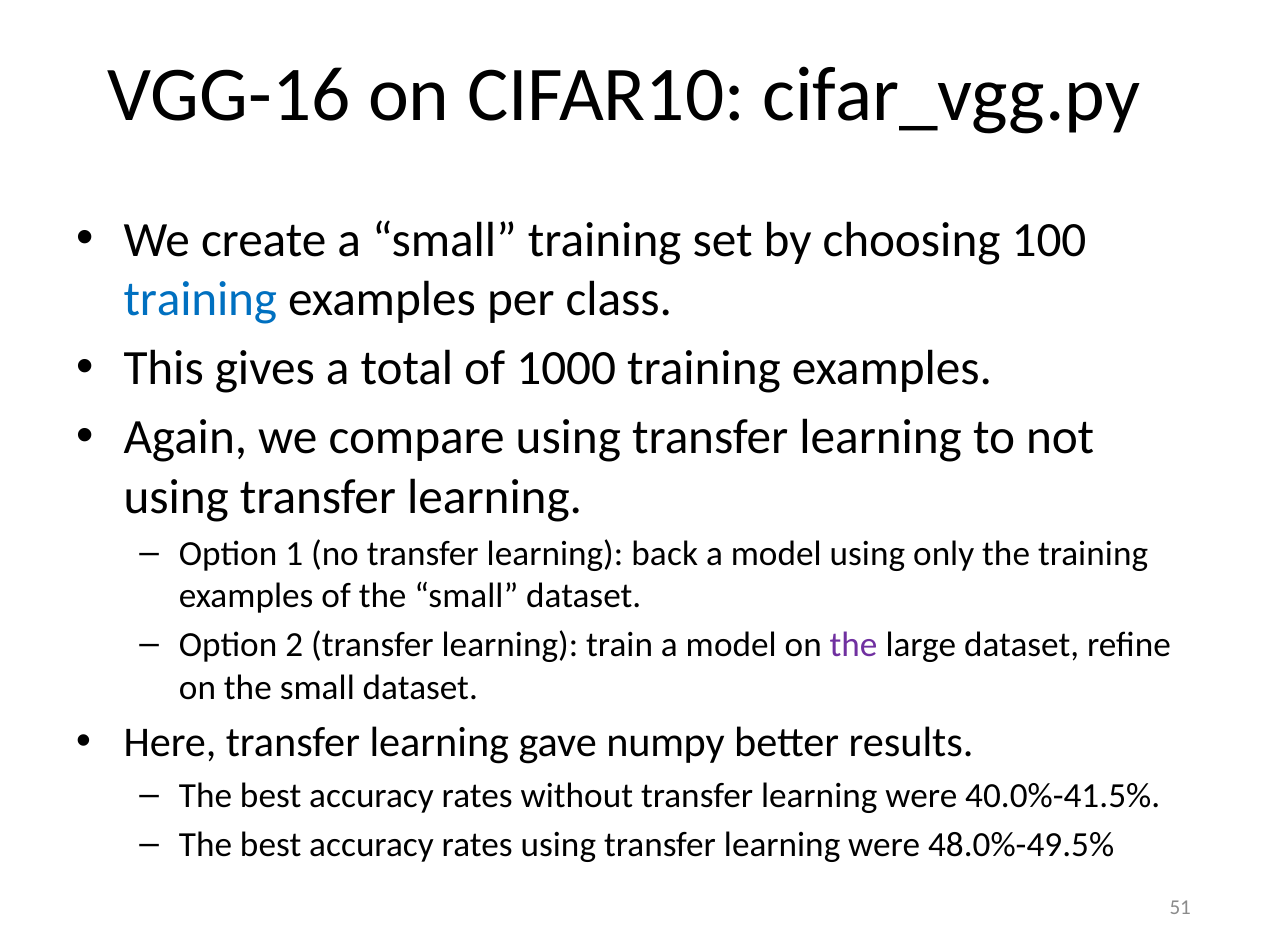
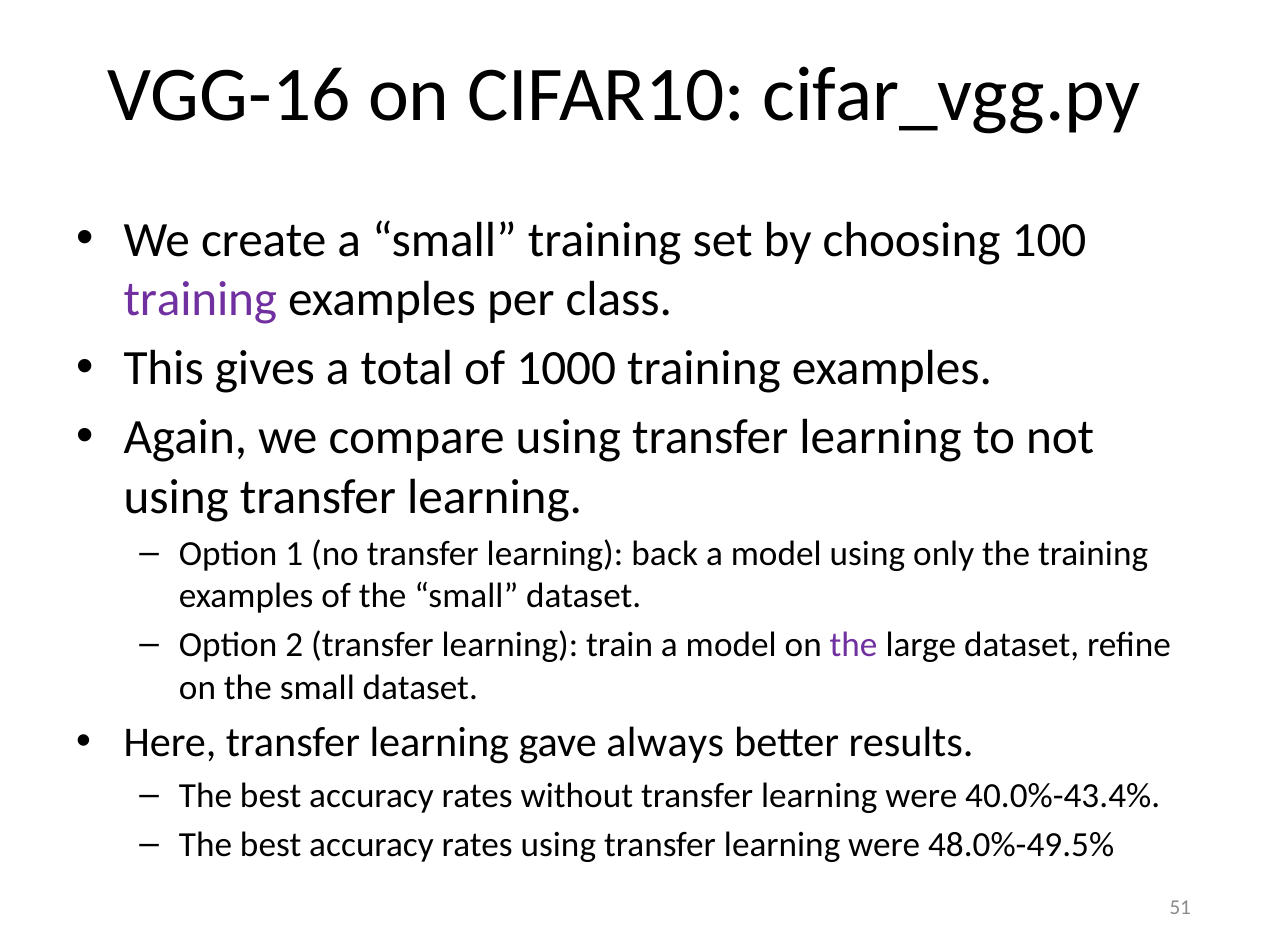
training at (200, 299) colour: blue -> purple
numpy: numpy -> always
40.0%-41.5%: 40.0%-41.5% -> 40.0%-43.4%
